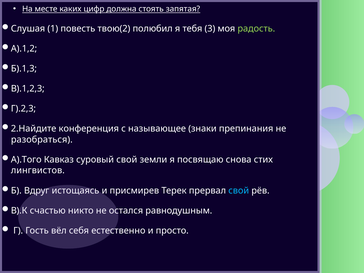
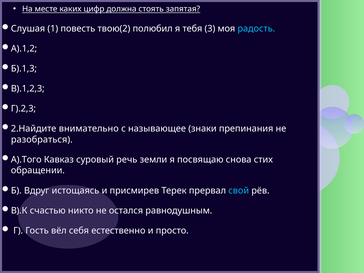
радость colour: light green -> light blue
конференция: конференция -> внимательно
суровый свой: свой -> речь
лингвистов: лингвистов -> обращении
